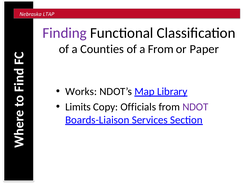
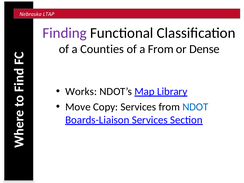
Paper: Paper -> Dense
Limits: Limits -> Move
Copy Officials: Officials -> Services
NDOT colour: purple -> blue
